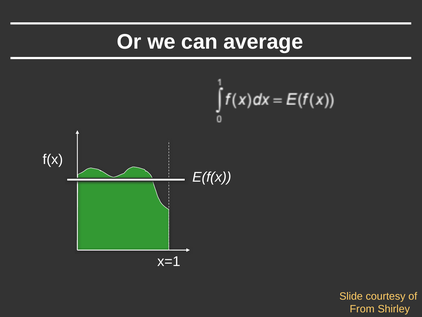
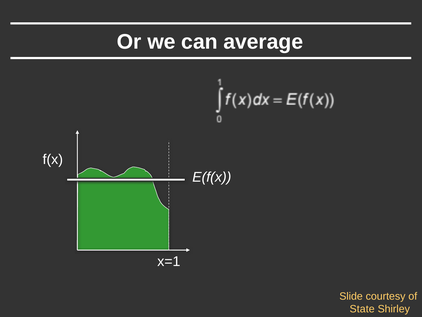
From: From -> State
